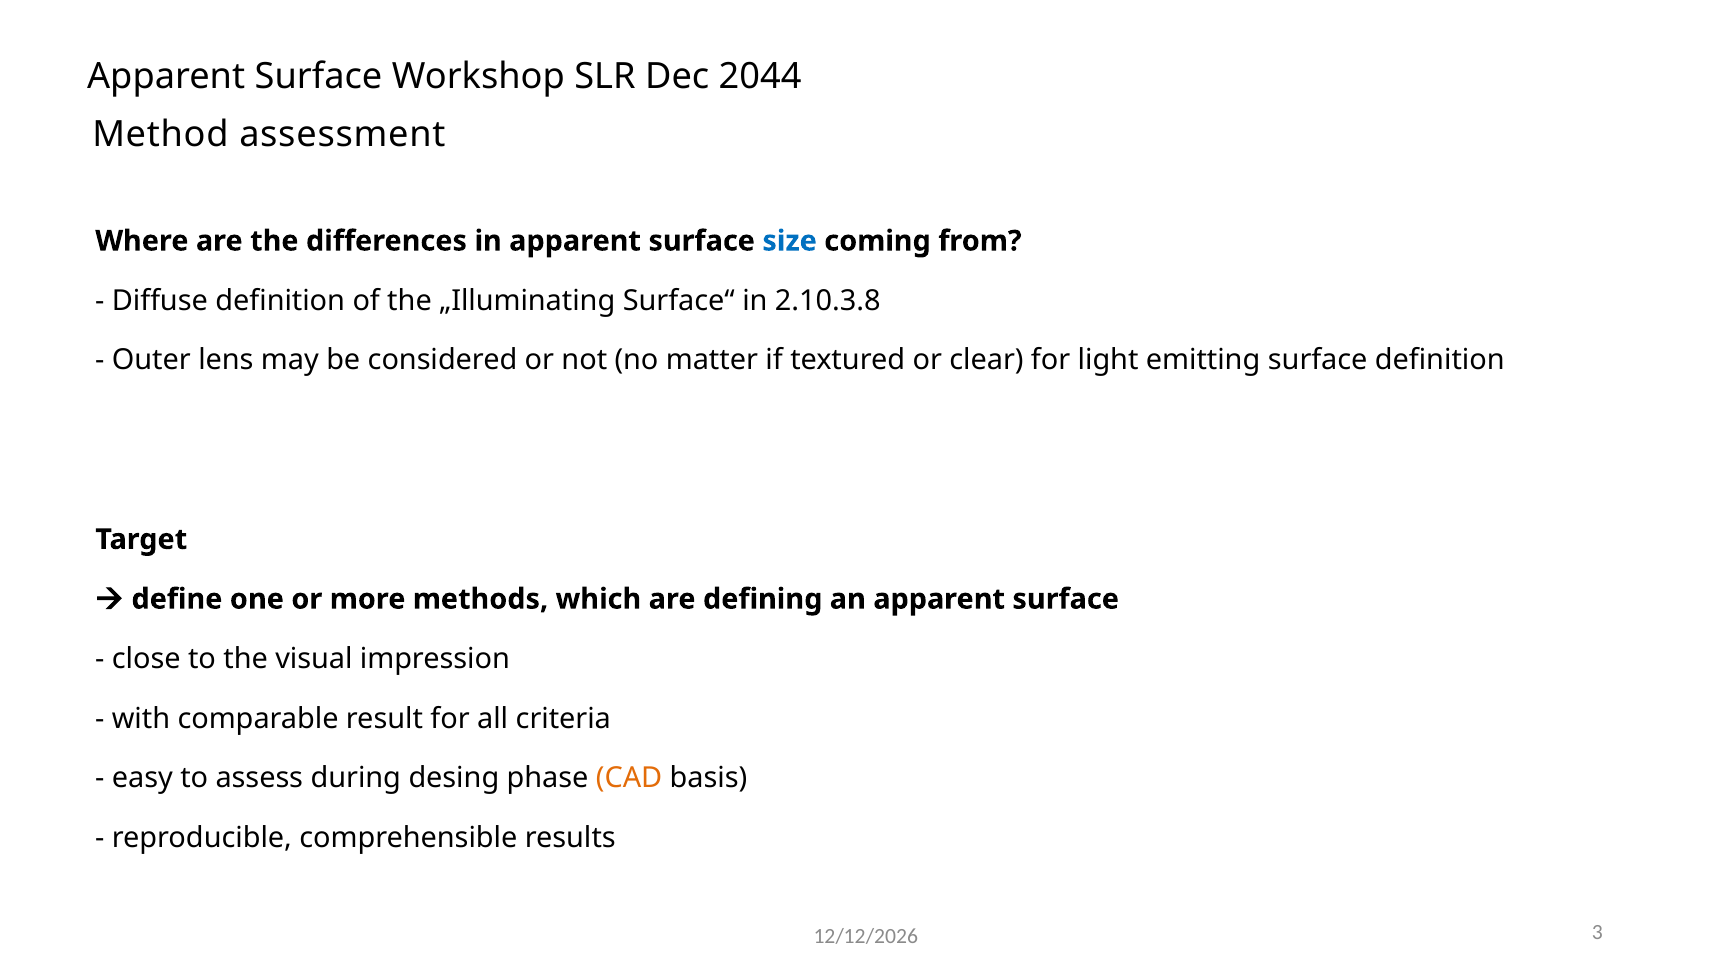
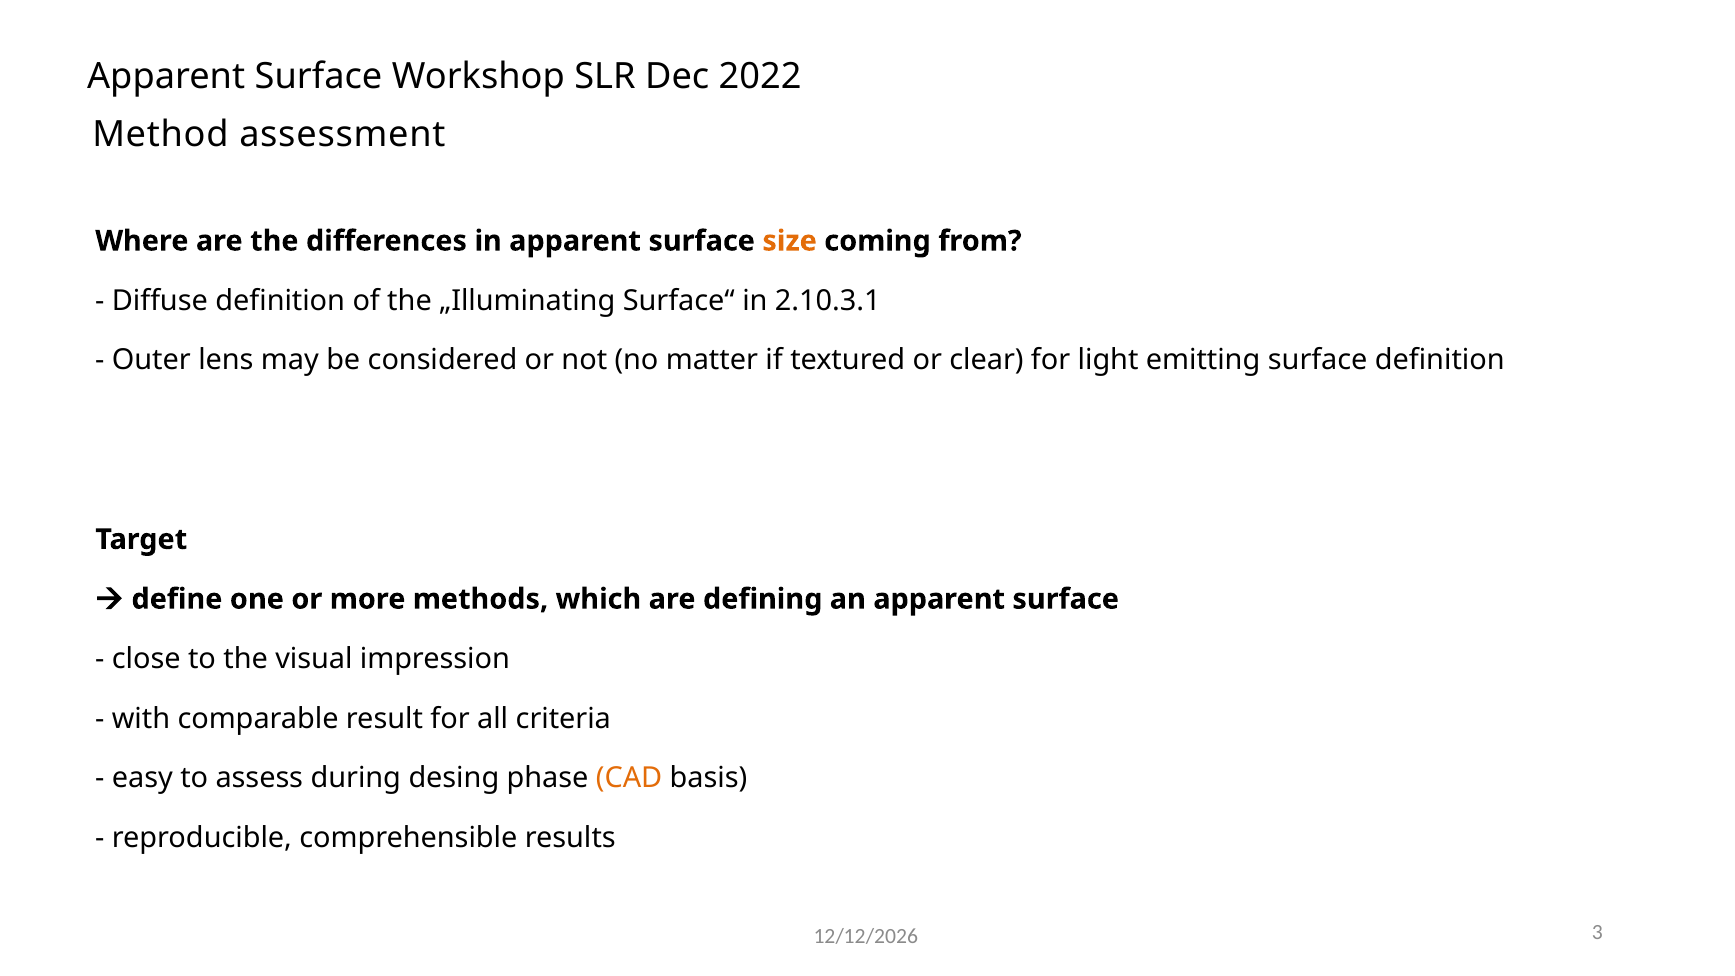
2044: 2044 -> 2022
size colour: blue -> orange
2.10.3.8: 2.10.3.8 -> 2.10.3.1
